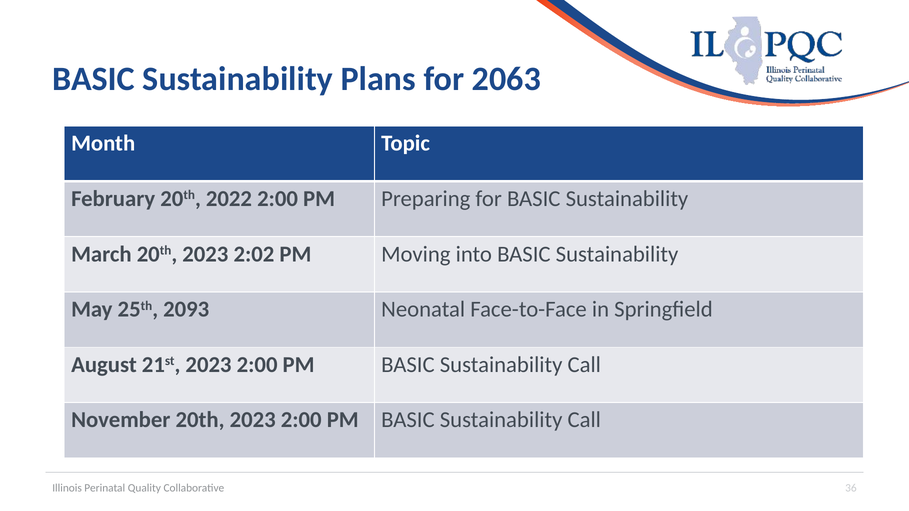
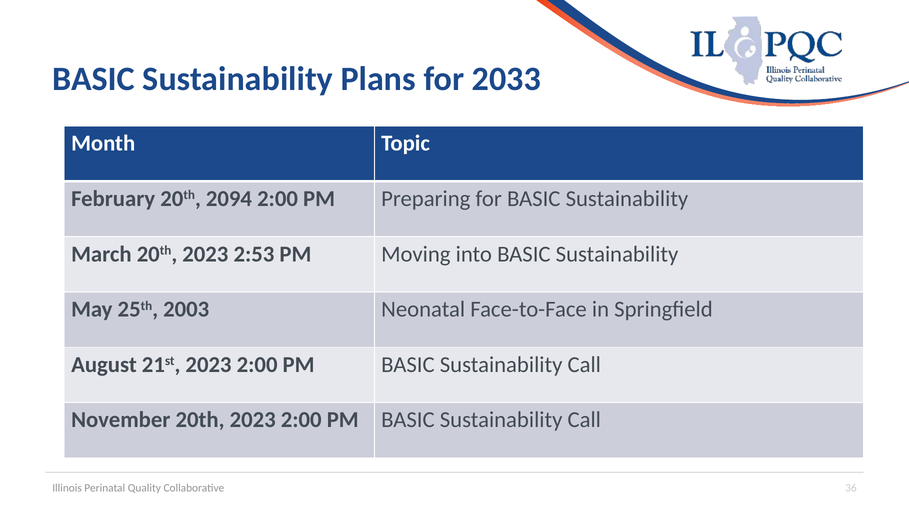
2063: 2063 -> 2033
2022: 2022 -> 2094
2:02: 2:02 -> 2:53
2093: 2093 -> 2003
